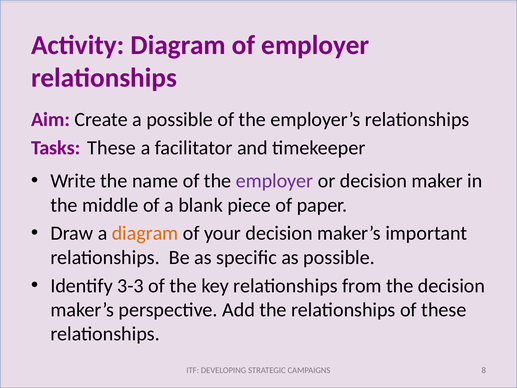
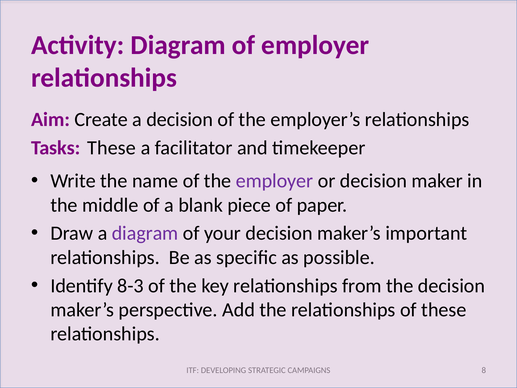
a possible: possible -> decision
diagram at (145, 233) colour: orange -> purple
3-3: 3-3 -> 8-3
